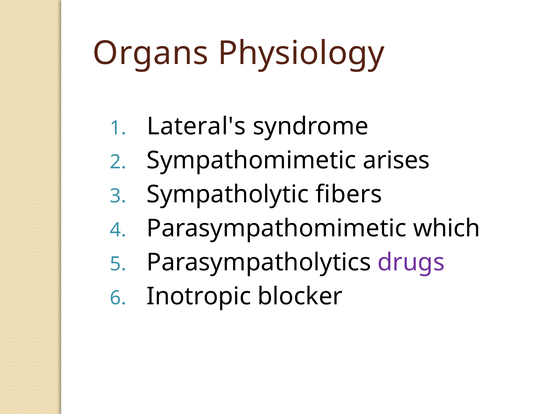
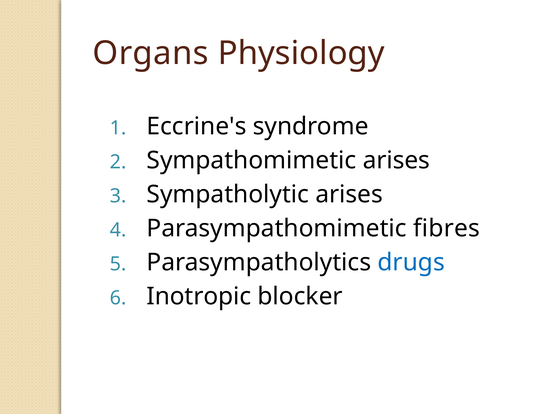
Lateral's: Lateral's -> Eccrine's
Sympatholytic fibers: fibers -> arises
which: which -> fibres
drugs colour: purple -> blue
